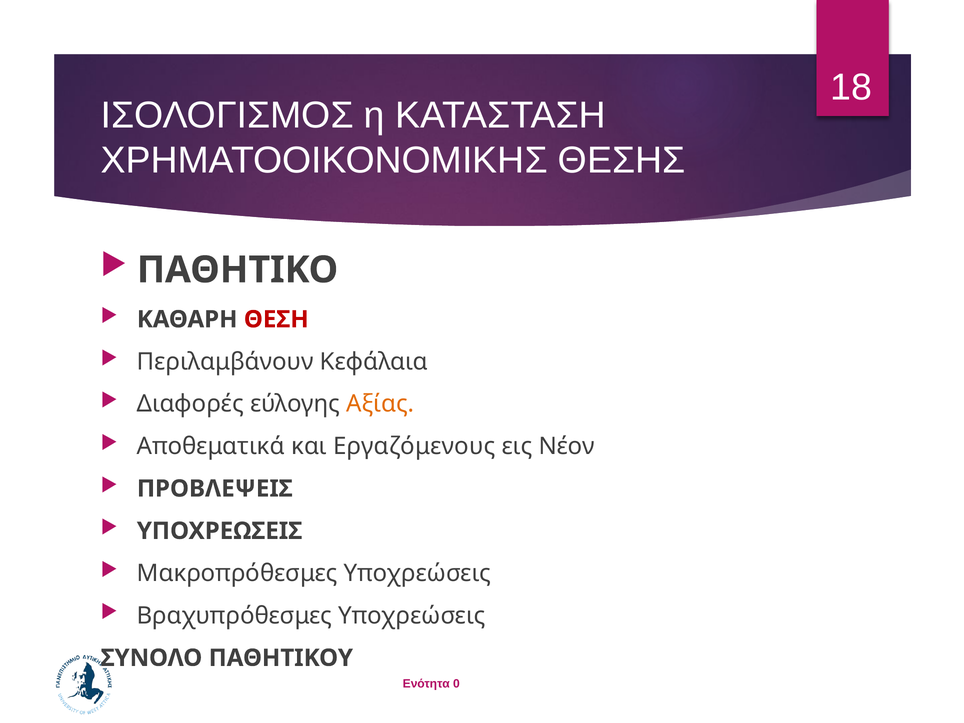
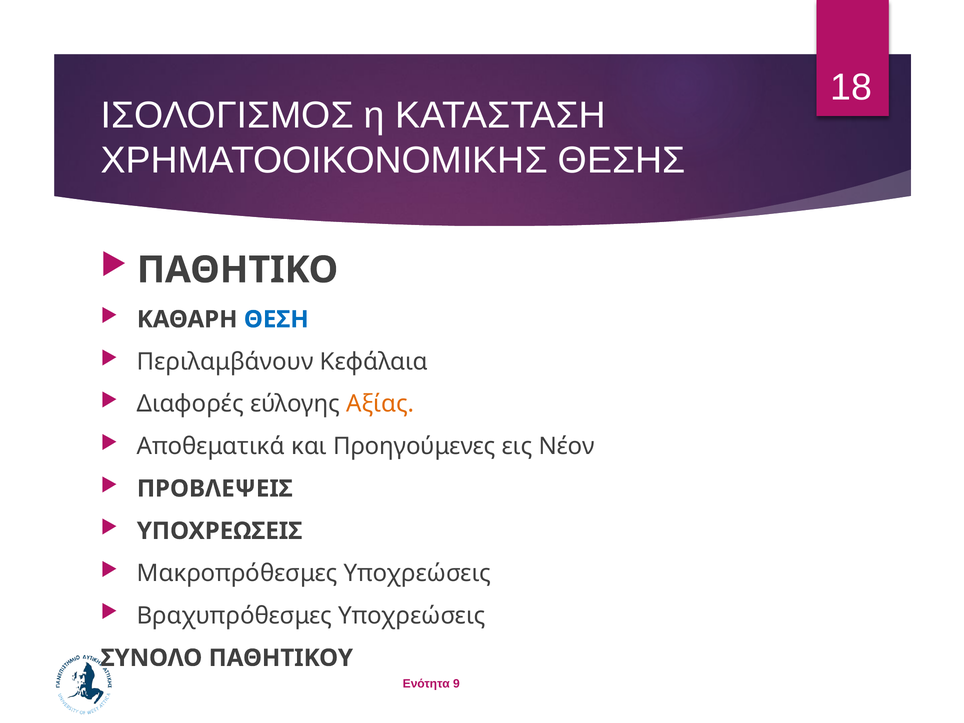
ΘΕΣΗ colour: red -> blue
Εργαζόμενους: Εργαζόμενους -> Προηγούμενες
0: 0 -> 9
